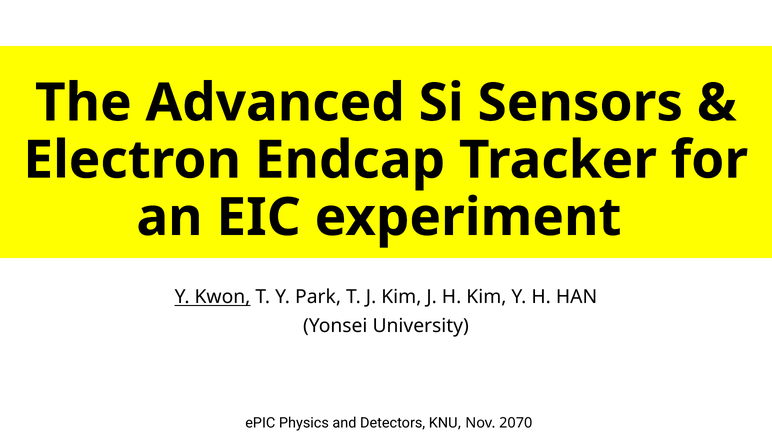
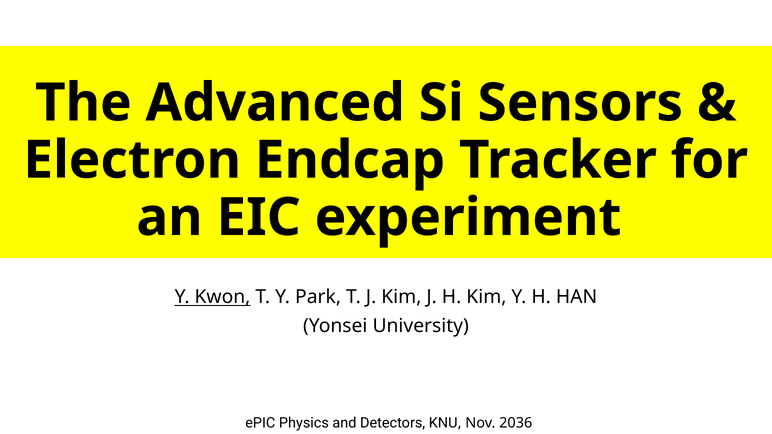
2070: 2070 -> 2036
